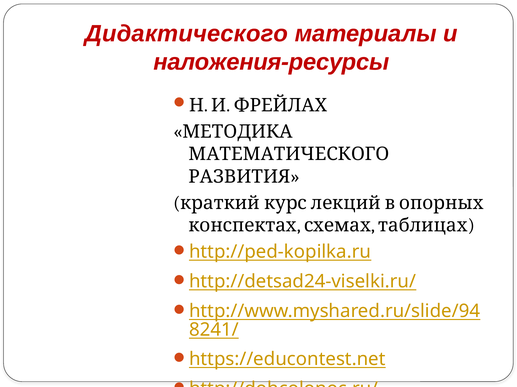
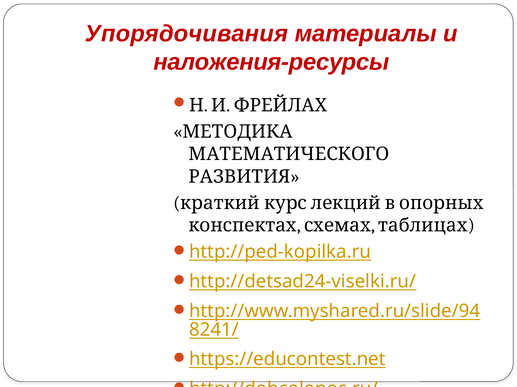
Дидактического: Дидактического -> Упорядочивания
